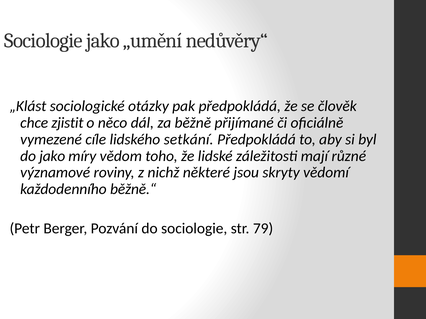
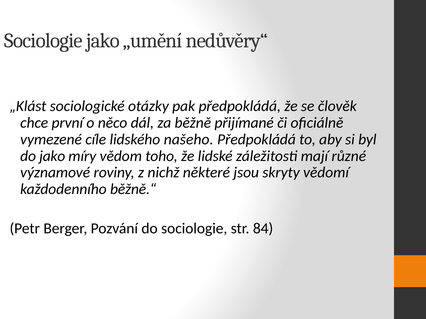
zjistit: zjistit -> první
setkání: setkání -> našeho
79: 79 -> 84
